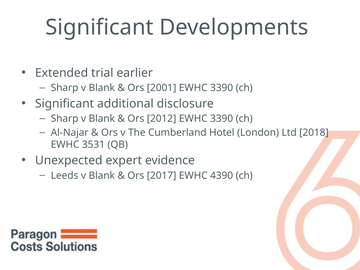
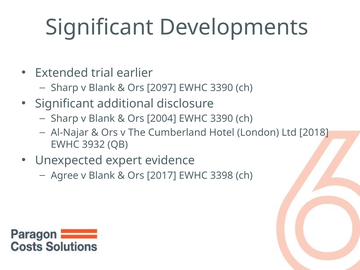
2001: 2001 -> 2097
2012: 2012 -> 2004
3531: 3531 -> 3932
Leeds: Leeds -> Agree
4390: 4390 -> 3398
